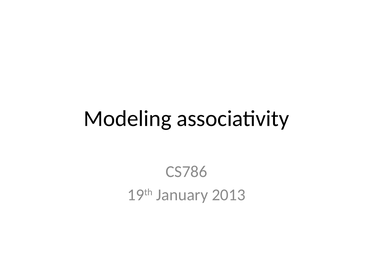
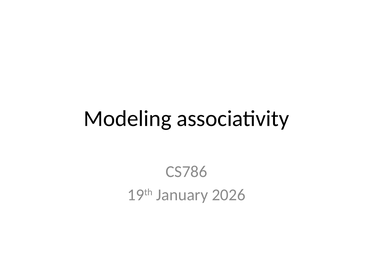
2013: 2013 -> 2026
